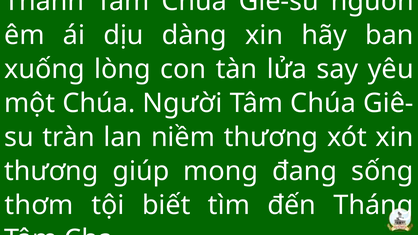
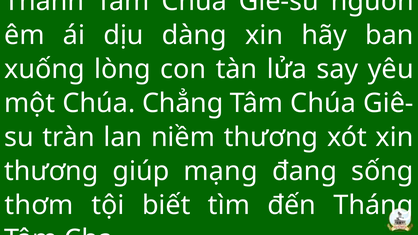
Người: Người -> Chẳng
mong: mong -> mạng
